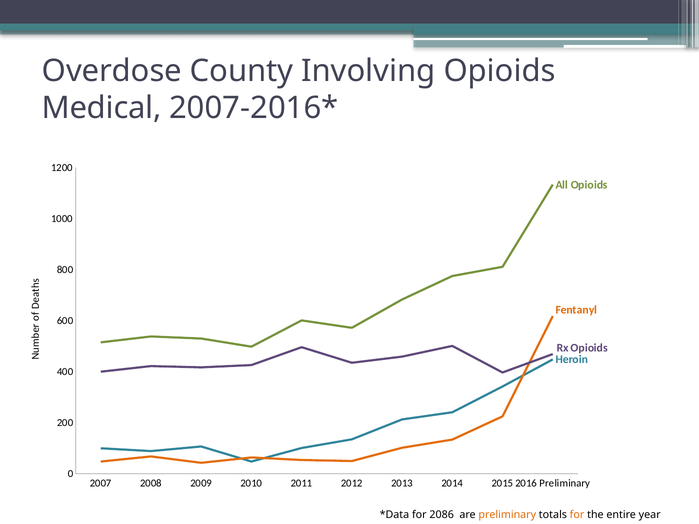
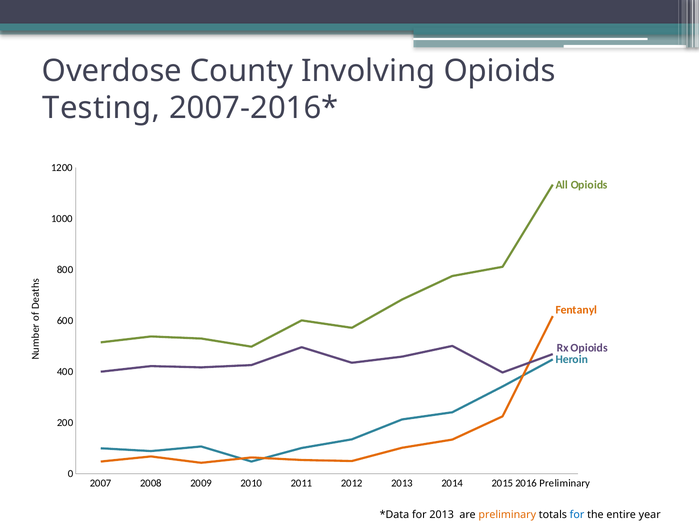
Medical: Medical -> Testing
for 2086: 2086 -> 2013
for at (577, 515) colour: orange -> blue
